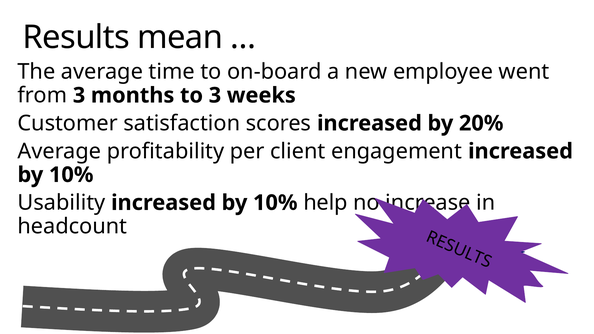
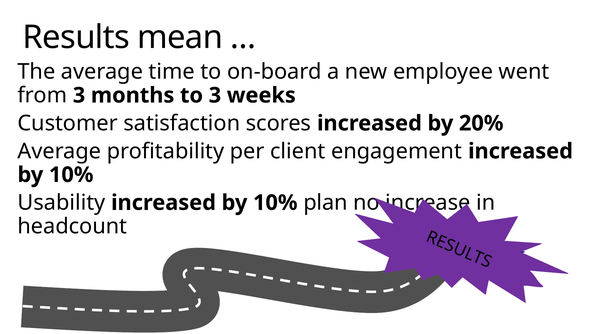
help: help -> plan
